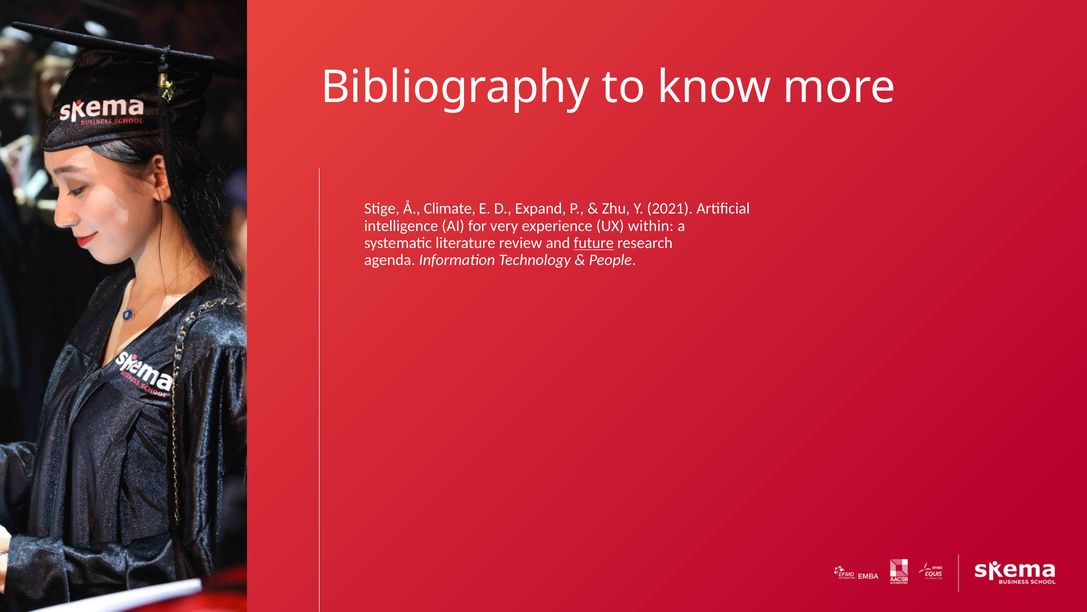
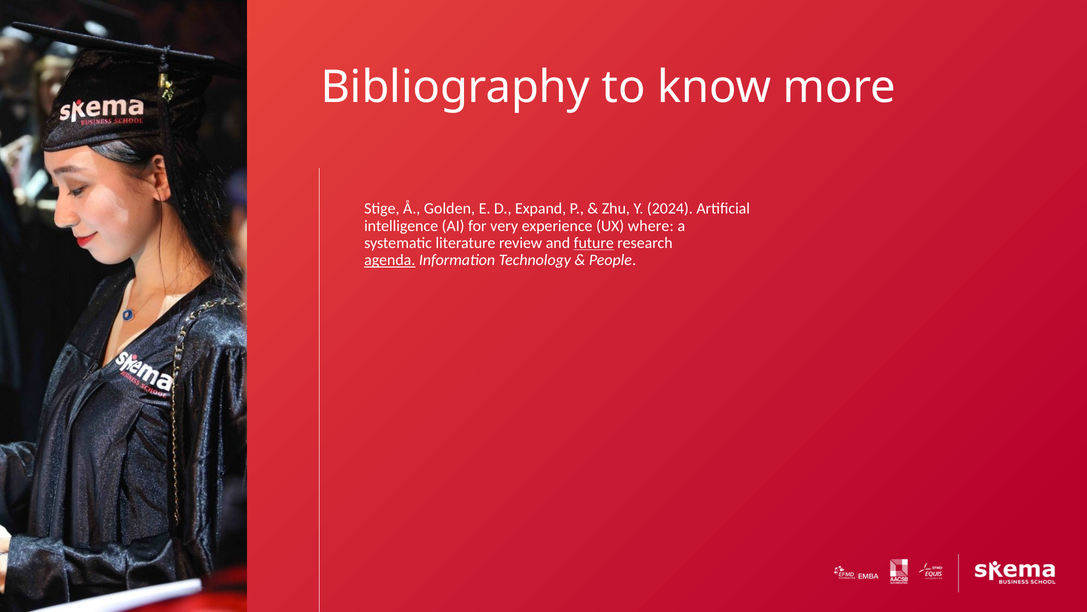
Climate: Climate -> Golden
2021: 2021 -> 2024
within: within -> where
agenda underline: none -> present
